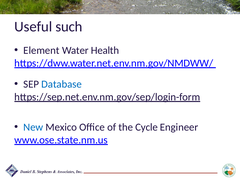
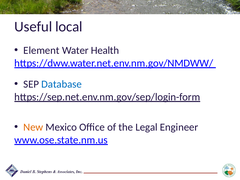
such: such -> local
New colour: blue -> orange
Cycle: Cycle -> Legal
